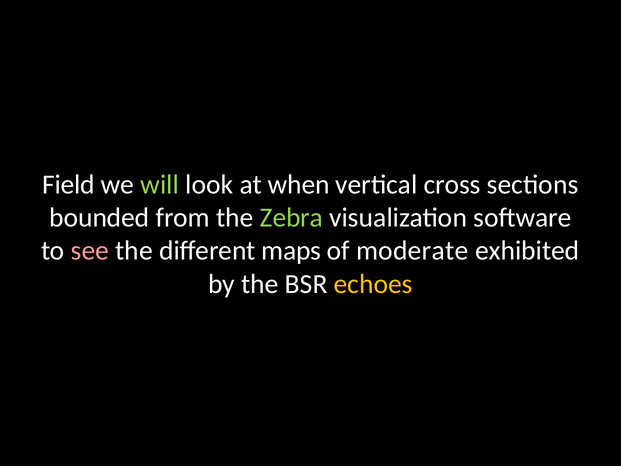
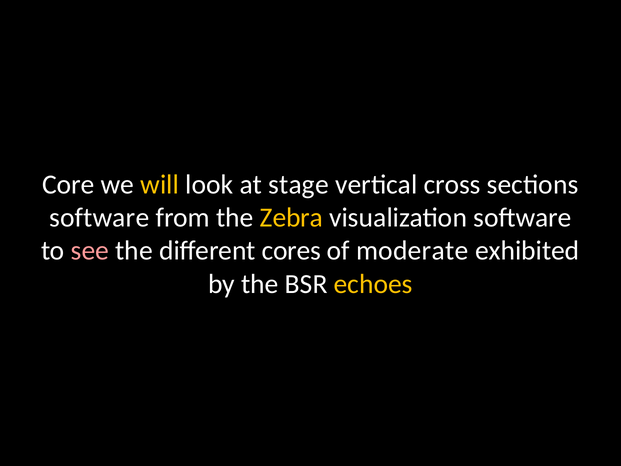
Field: Field -> Core
will colour: light green -> yellow
when: when -> stage
bounded at (99, 218): bounded -> software
Zebra colour: light green -> yellow
maps: maps -> cores
